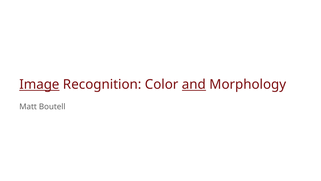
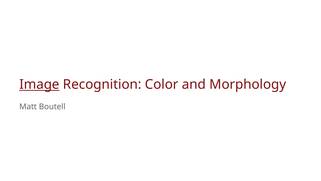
and underline: present -> none
